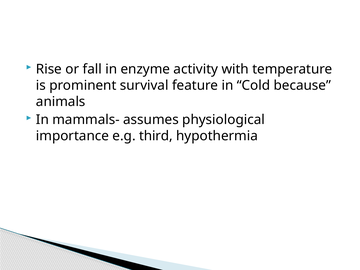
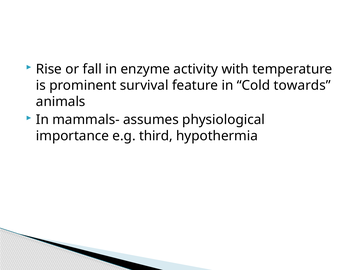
because: because -> towards
